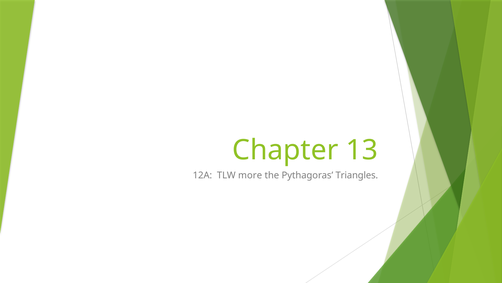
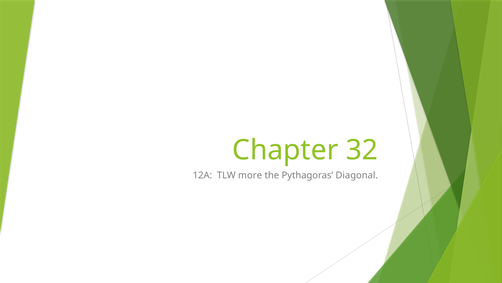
13: 13 -> 32
Triangles: Triangles -> Diagonal
